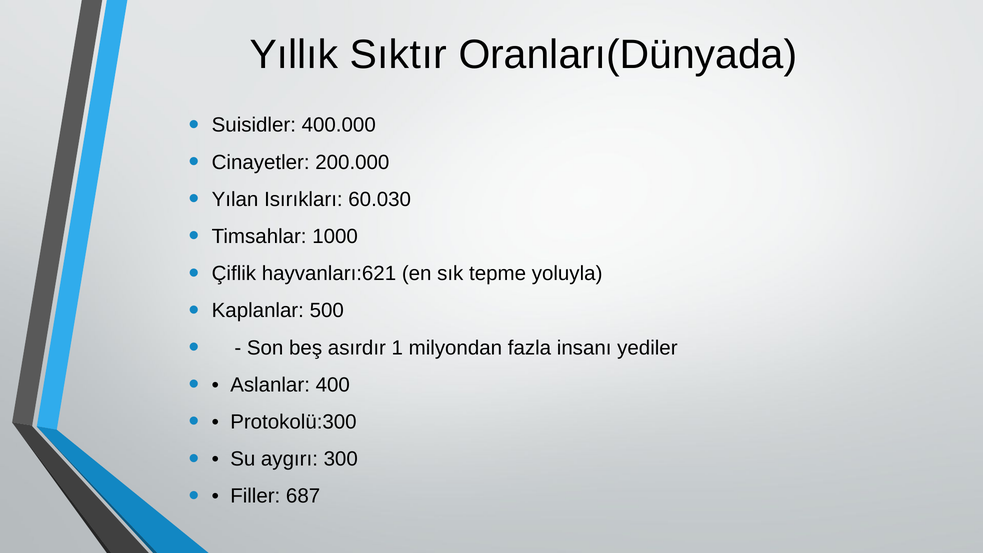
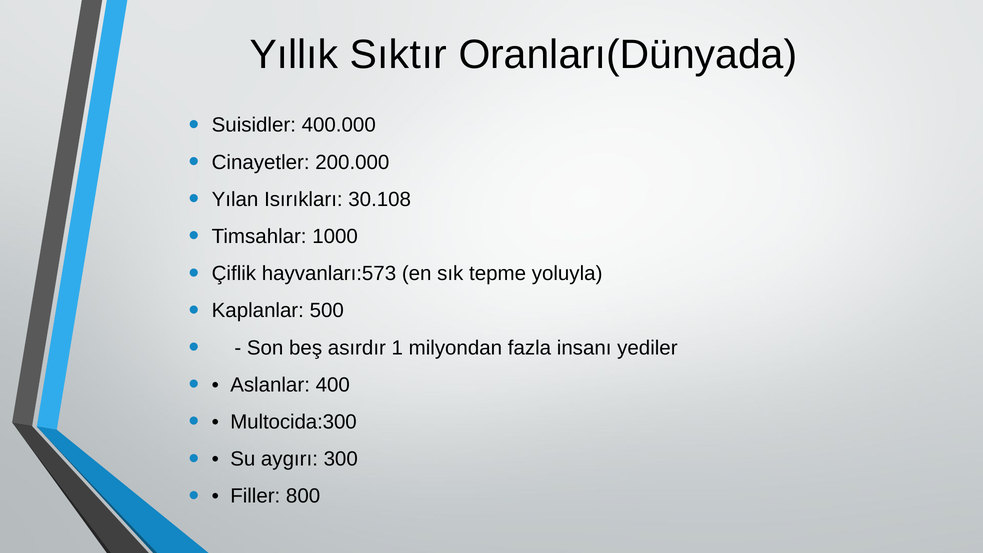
60.030: 60.030 -> 30.108
hayvanları:621: hayvanları:621 -> hayvanları:573
Protokolü:300: Protokolü:300 -> Multocida:300
687: 687 -> 800
